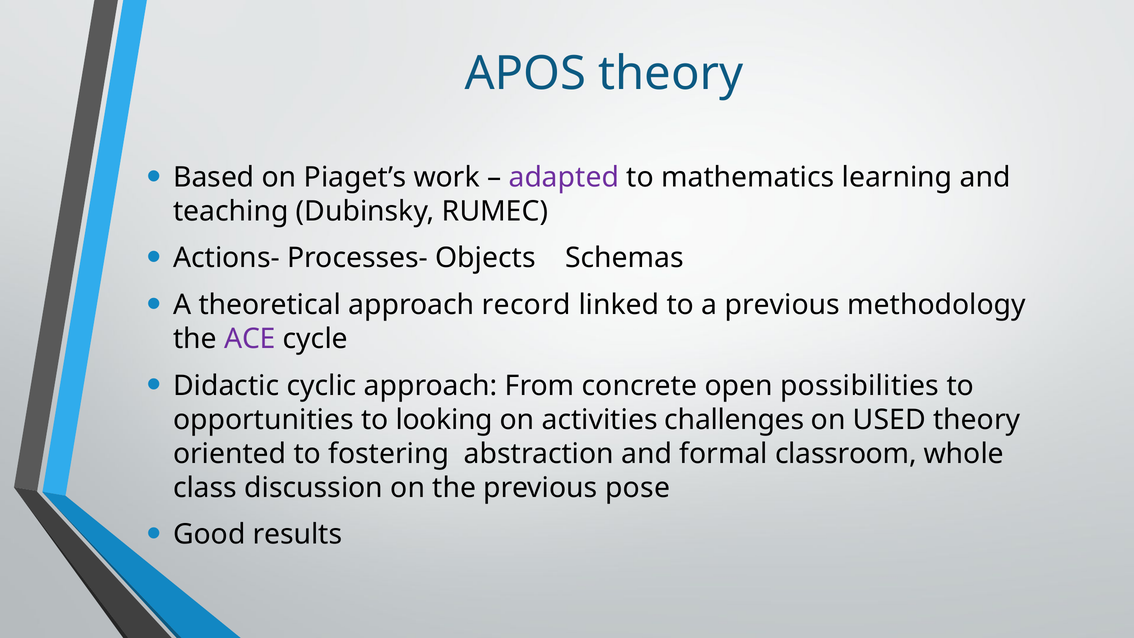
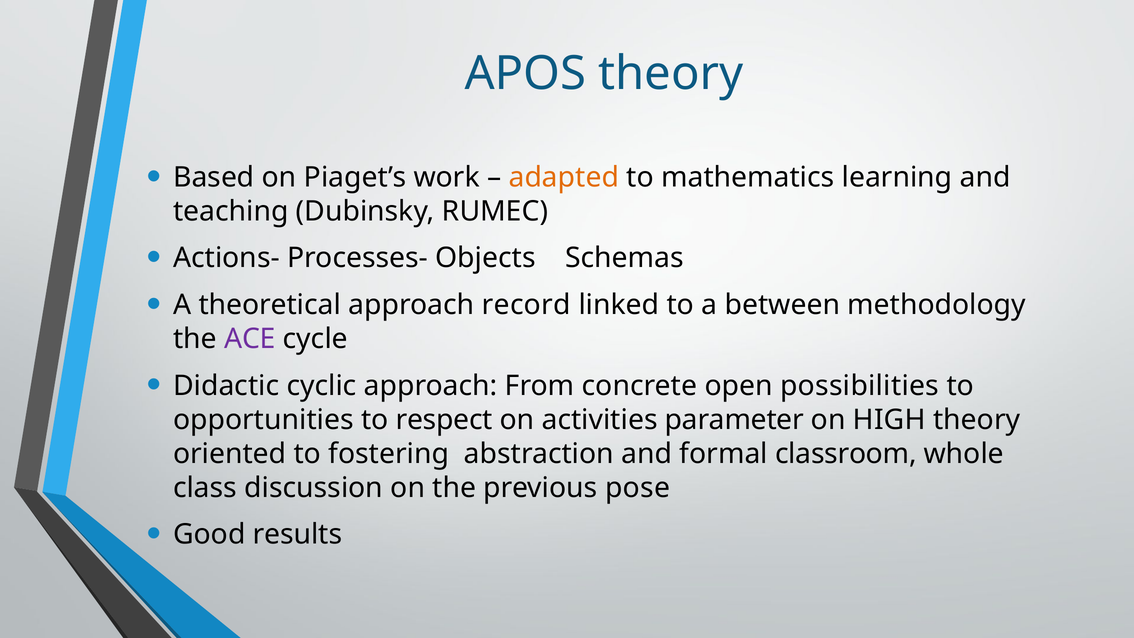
adapted colour: purple -> orange
a previous: previous -> between
looking: looking -> respect
challenges: challenges -> parameter
USED: USED -> HIGH
